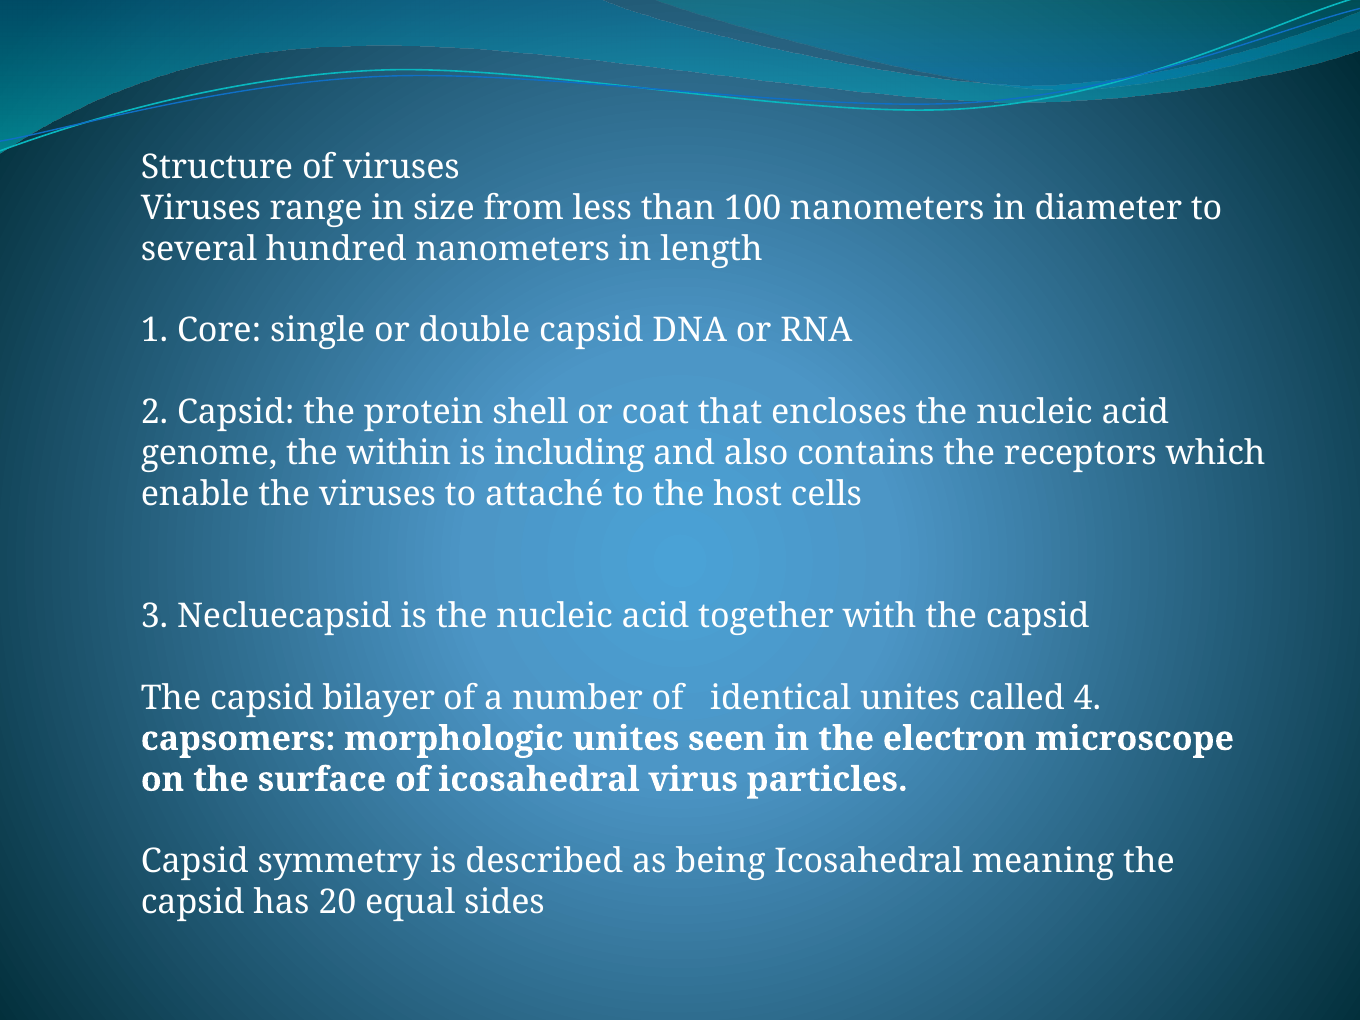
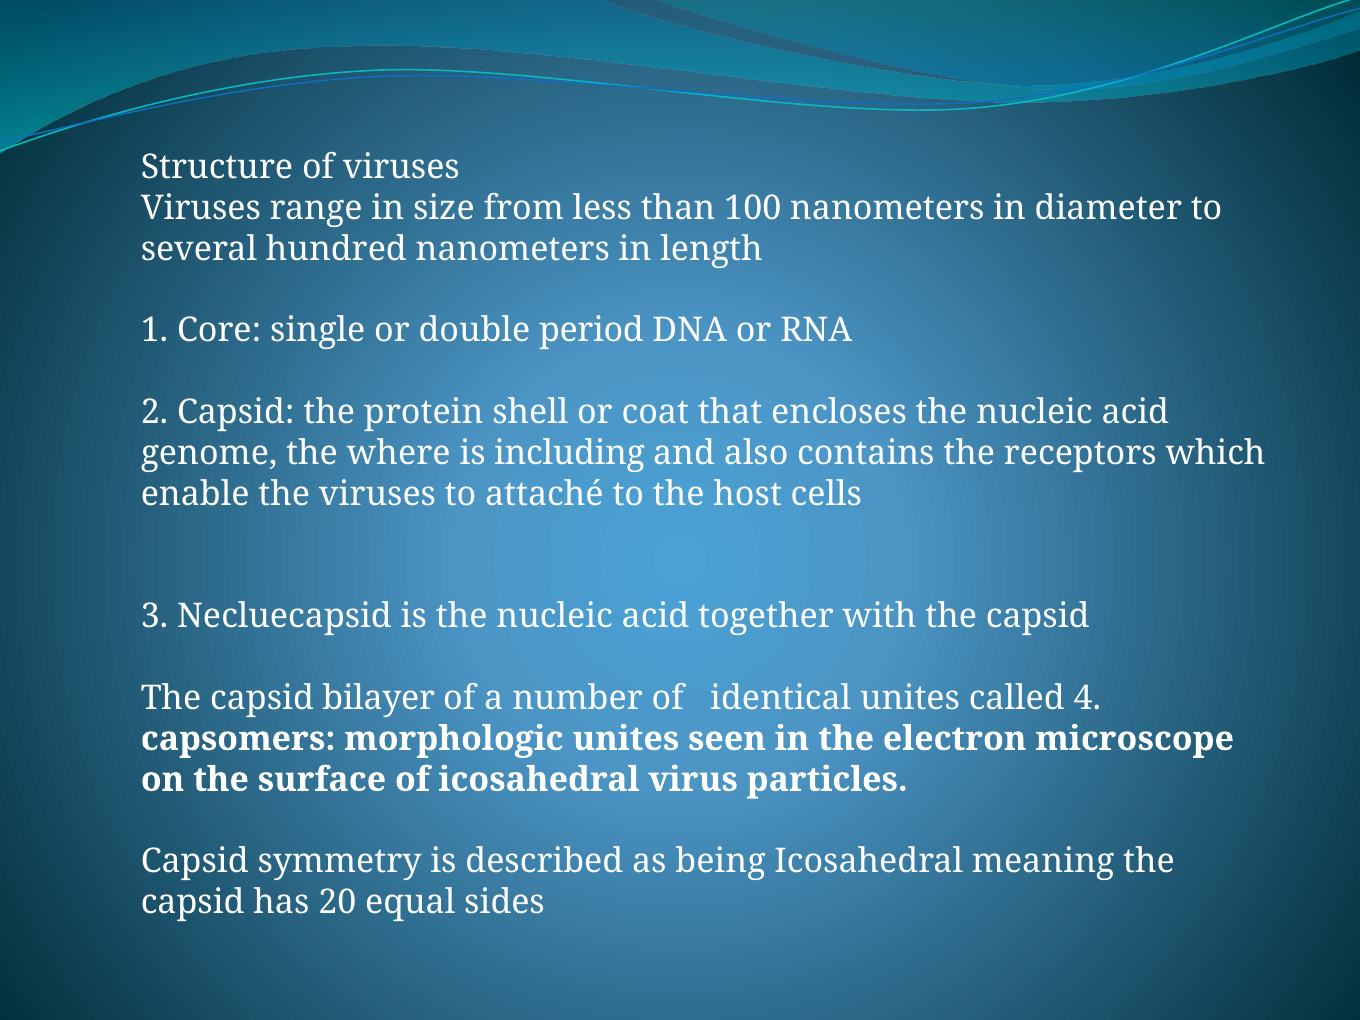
double capsid: capsid -> period
within: within -> where
